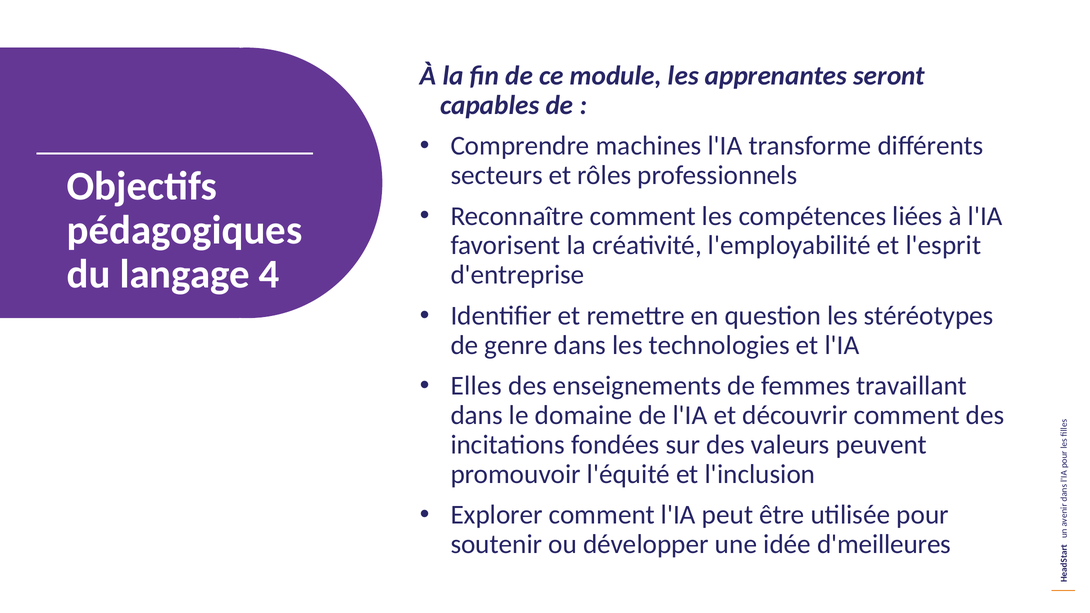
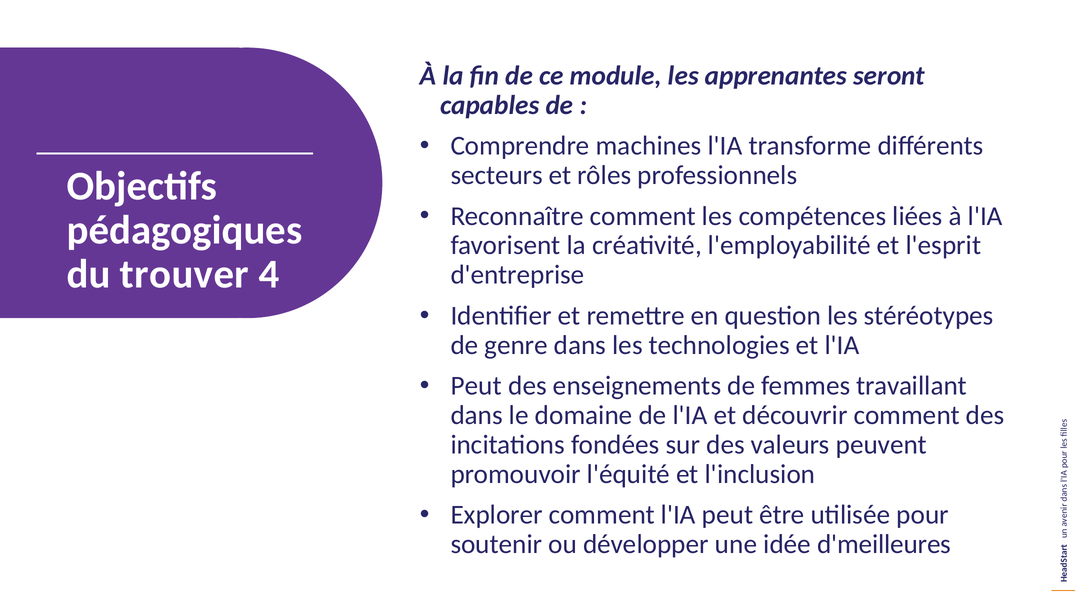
langage: langage -> trouver
Elles at (476, 386): Elles -> Peut
